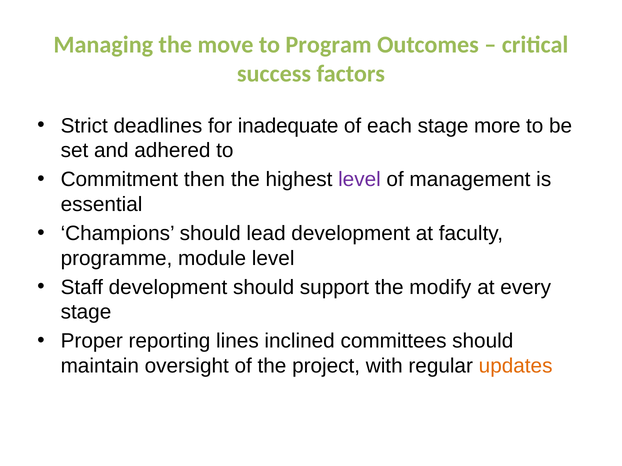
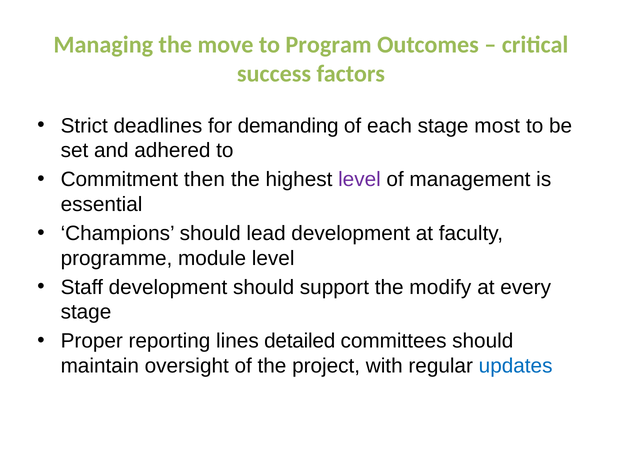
inadequate: inadequate -> demanding
more: more -> most
inclined: inclined -> detailed
updates colour: orange -> blue
